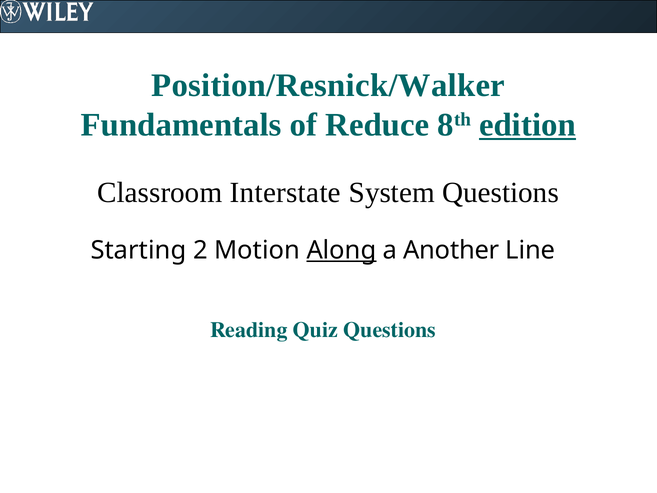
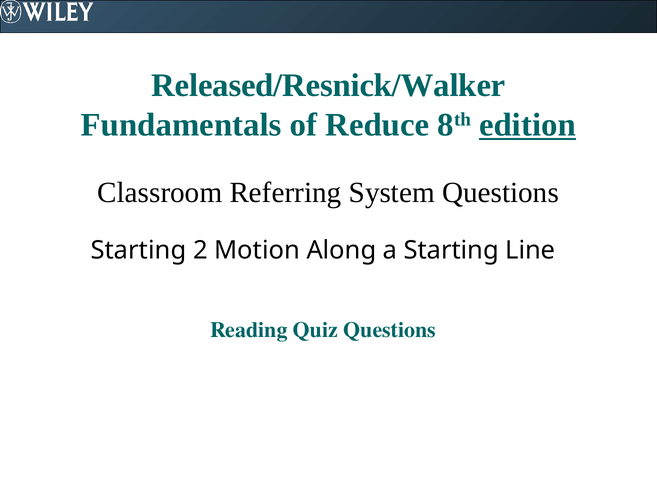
Position/Resnick/Walker: Position/Resnick/Walker -> Released/Resnick/Walker
Interstate: Interstate -> Referring
Along underline: present -> none
a Another: Another -> Starting
